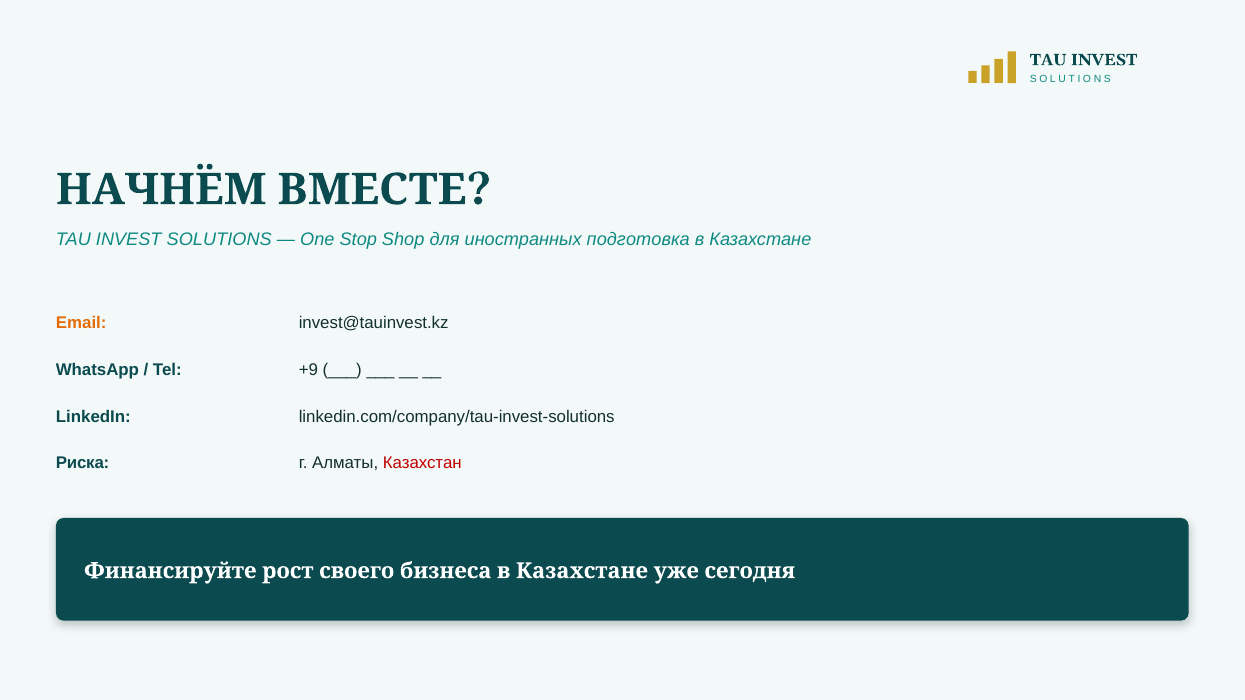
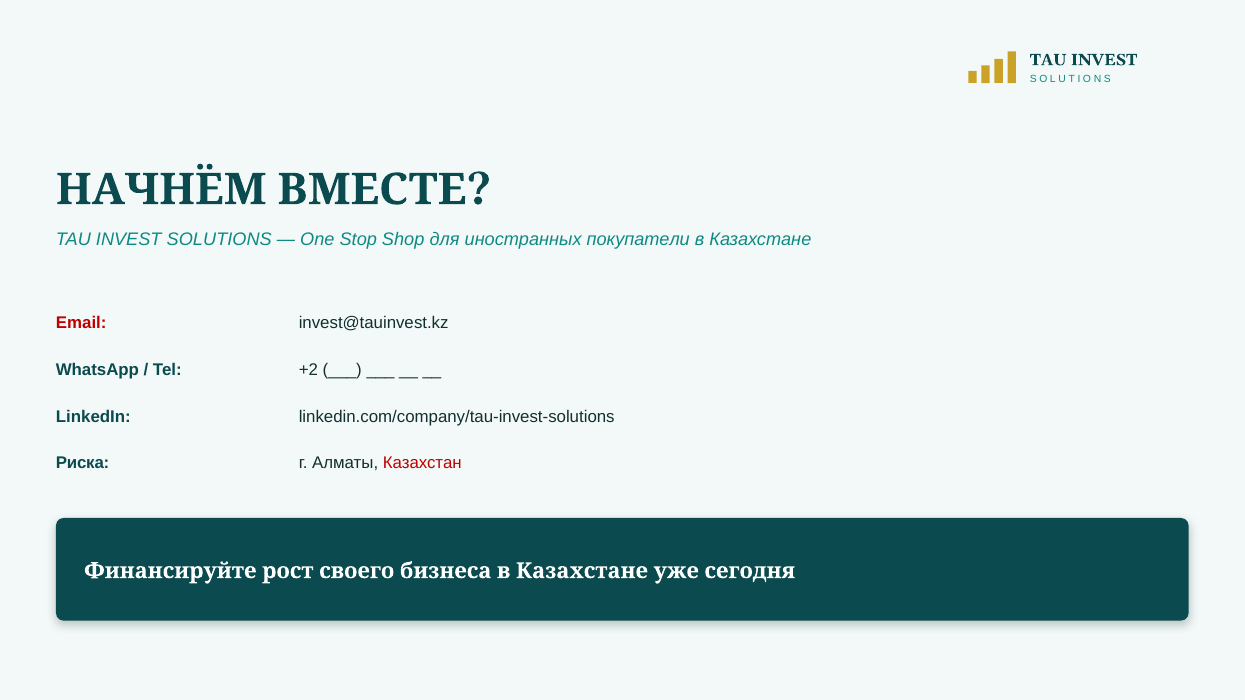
подготовка: подготовка -> покупатели
Email colour: orange -> red
+9: +9 -> +2
